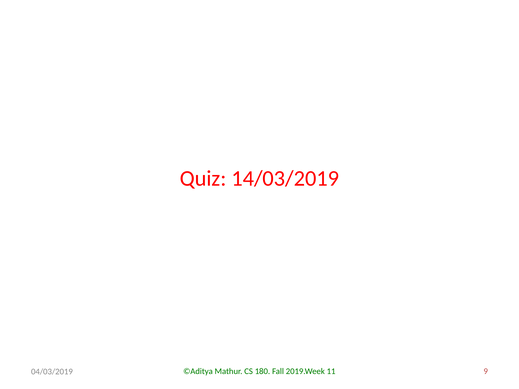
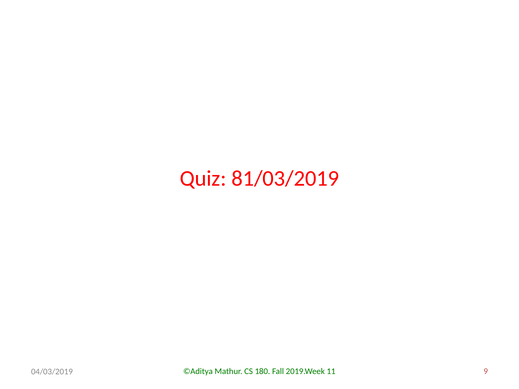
14/03/2019: 14/03/2019 -> 81/03/2019
